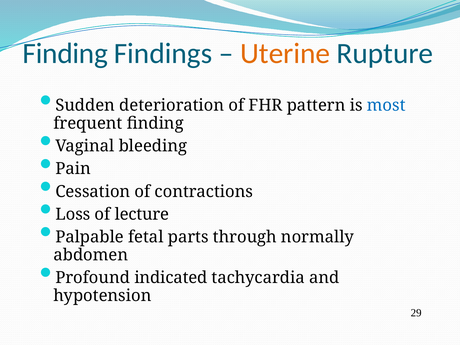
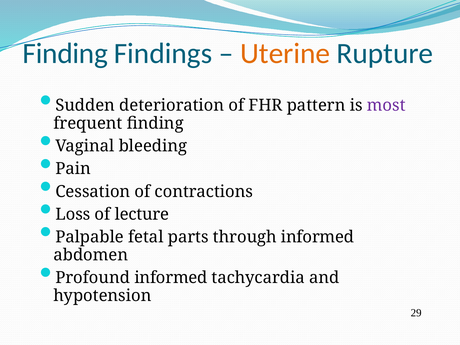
most colour: blue -> purple
through normally: normally -> informed
Profound indicated: indicated -> informed
